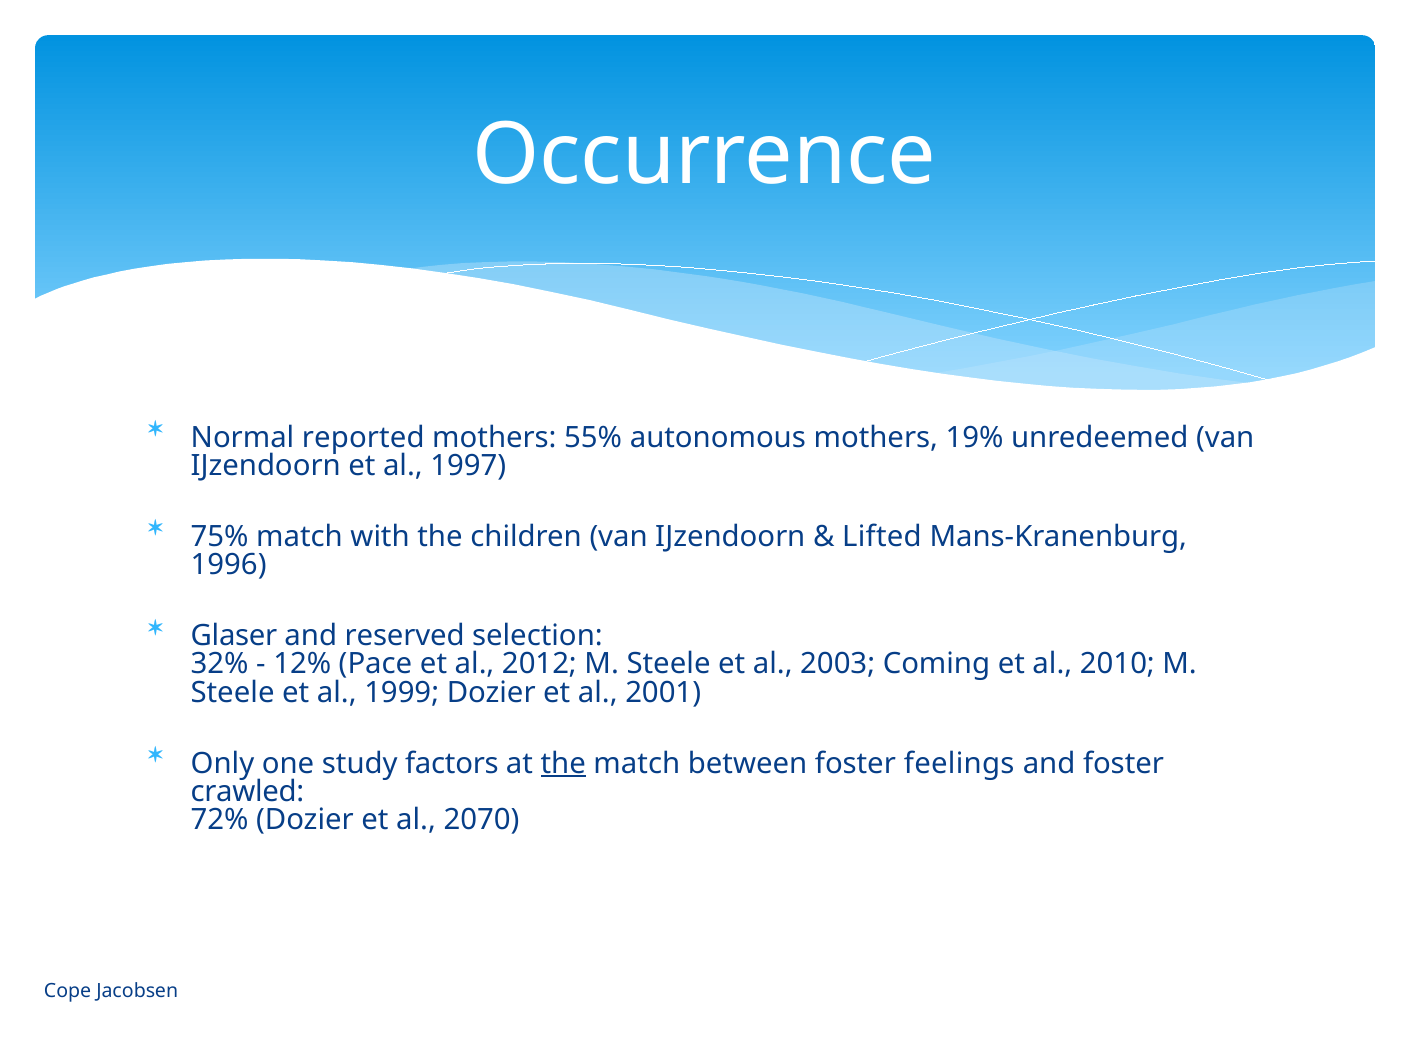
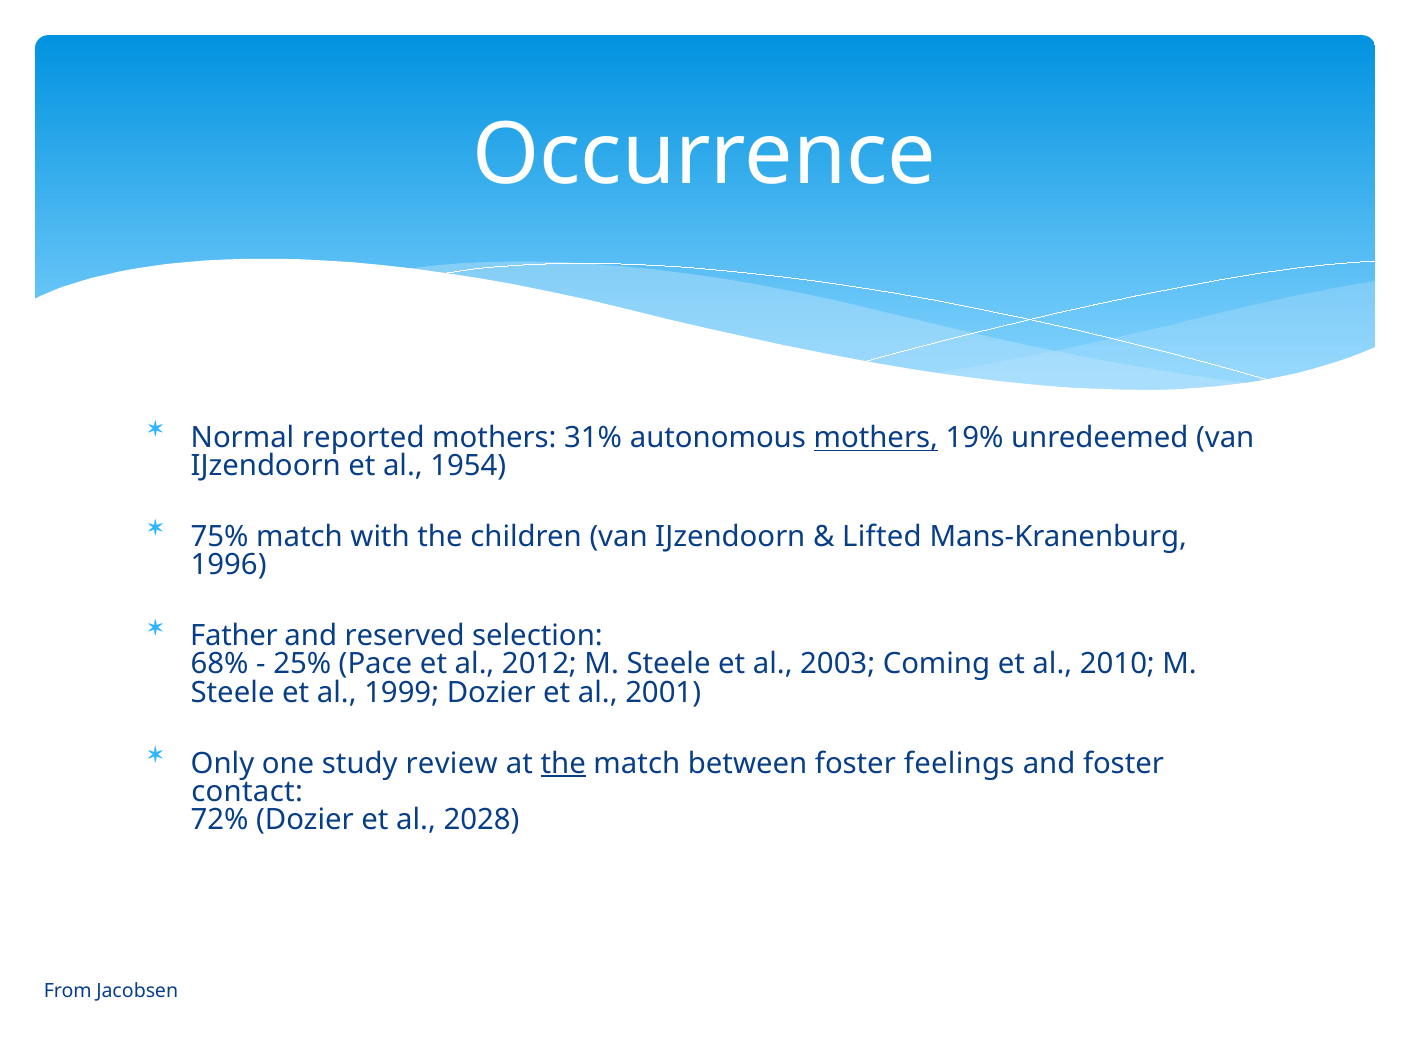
55%: 55% -> 31%
mothers at (876, 438) underline: none -> present
1997: 1997 -> 1954
Glaser: Glaser -> Father
32%: 32% -> 68%
12%: 12% -> 25%
factors: factors -> review
crawled: crawled -> contact
2070: 2070 -> 2028
Cope: Cope -> From
